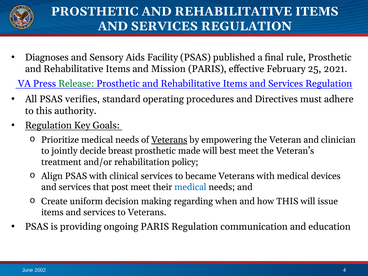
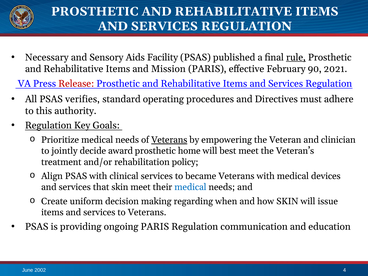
Diagnoses: Diagnoses -> Necessary
rule underline: none -> present
25: 25 -> 90
Release colour: green -> red
breast: breast -> award
made: made -> home
that post: post -> skin
how THIS: THIS -> SKIN
